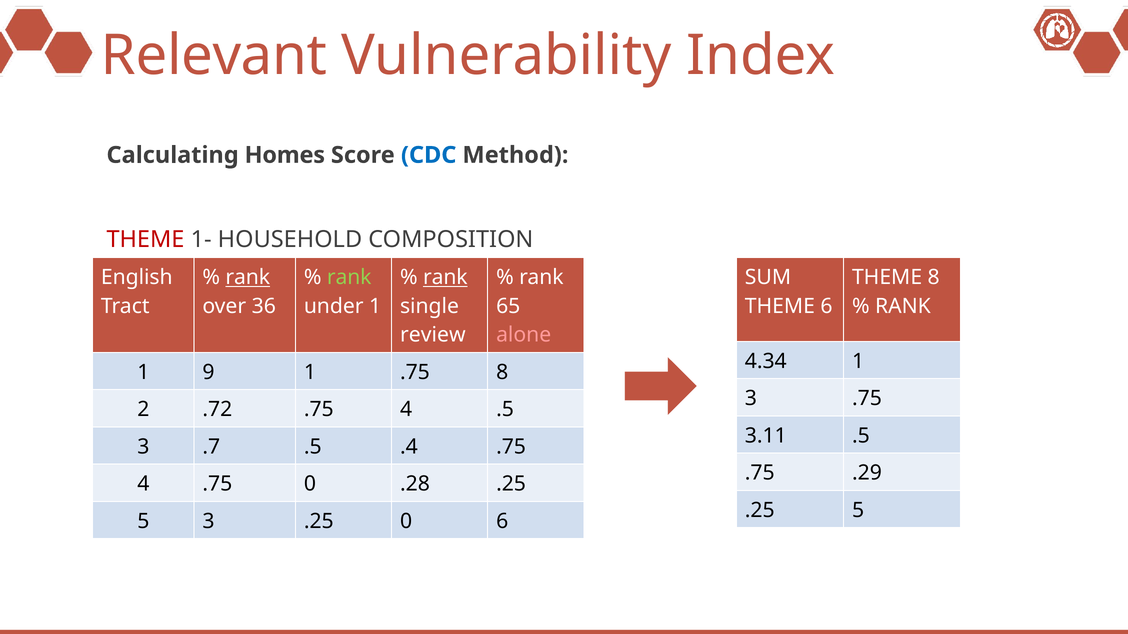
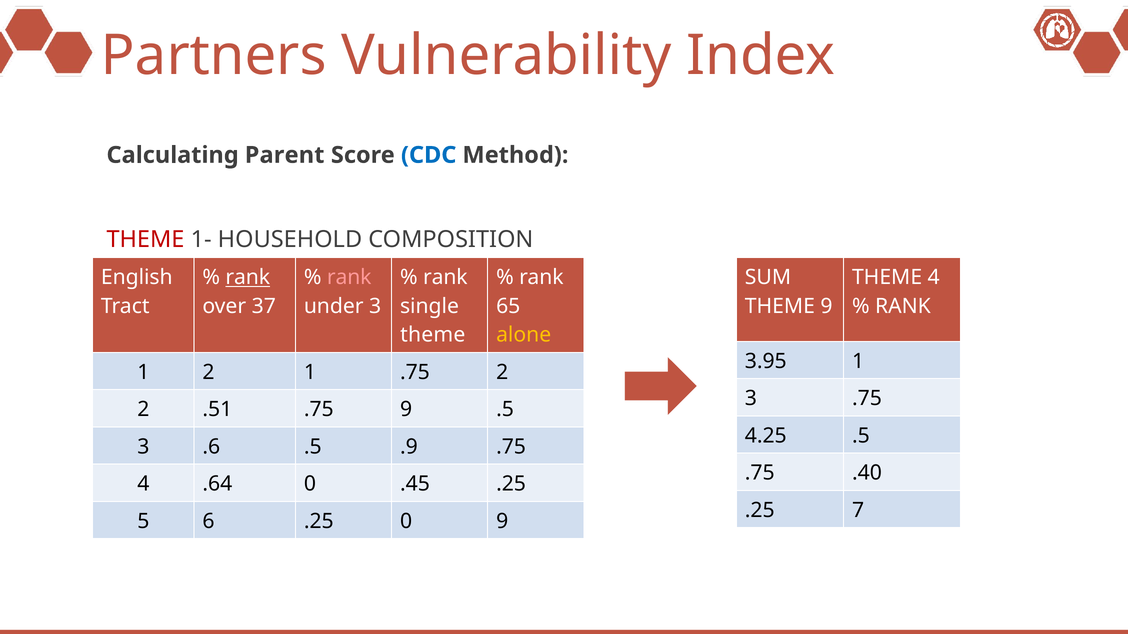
Relevant: Relevant -> Partners
Homes: Homes -> Parent
rank at (349, 278) colour: light green -> pink
rank at (445, 278) underline: present -> none
THEME 8: 8 -> 4
36: 36 -> 37
under 1: 1 -> 3
THEME 6: 6 -> 9
review at (433, 335): review -> theme
alone colour: pink -> yellow
4.34: 4.34 -> 3.95
1 9: 9 -> 2
.75 8: 8 -> 2
.72: .72 -> .51
4 at (406, 410): 4 -> 9
3.11: 3.11 -> 4.25
.7: .7 -> .6
.4: .4 -> .9
.29: .29 -> .40
4 .75: .75 -> .64
.28: .28 -> .45
5 at (858, 511): 5 -> 7
5 3: 3 -> 6
0 6: 6 -> 9
